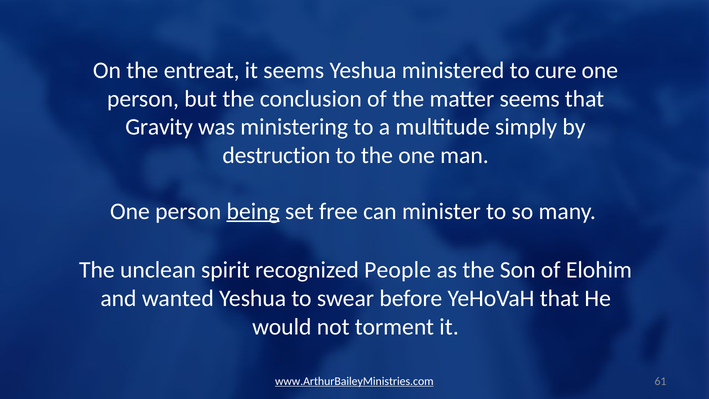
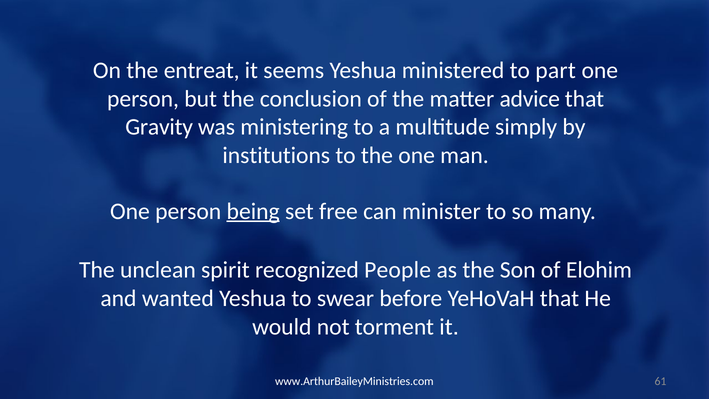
cure: cure -> part
matter seems: seems -> advice
destruction: destruction -> institutions
www.ArthurBaileyMinistries.com underline: present -> none
